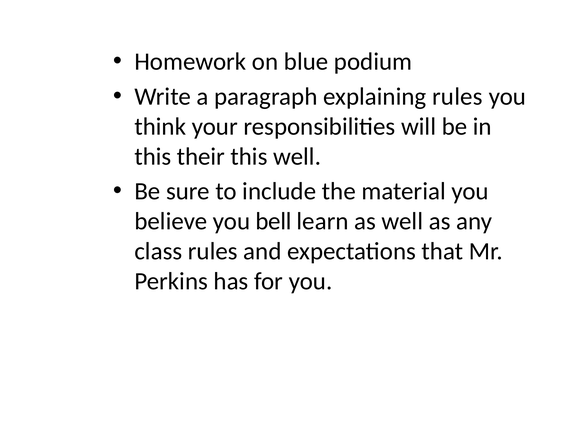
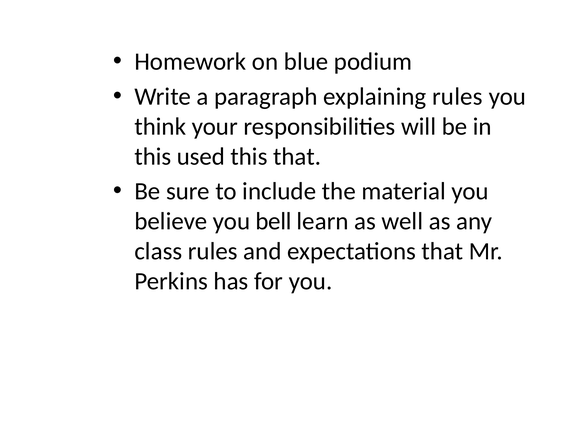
their: their -> used
this well: well -> that
